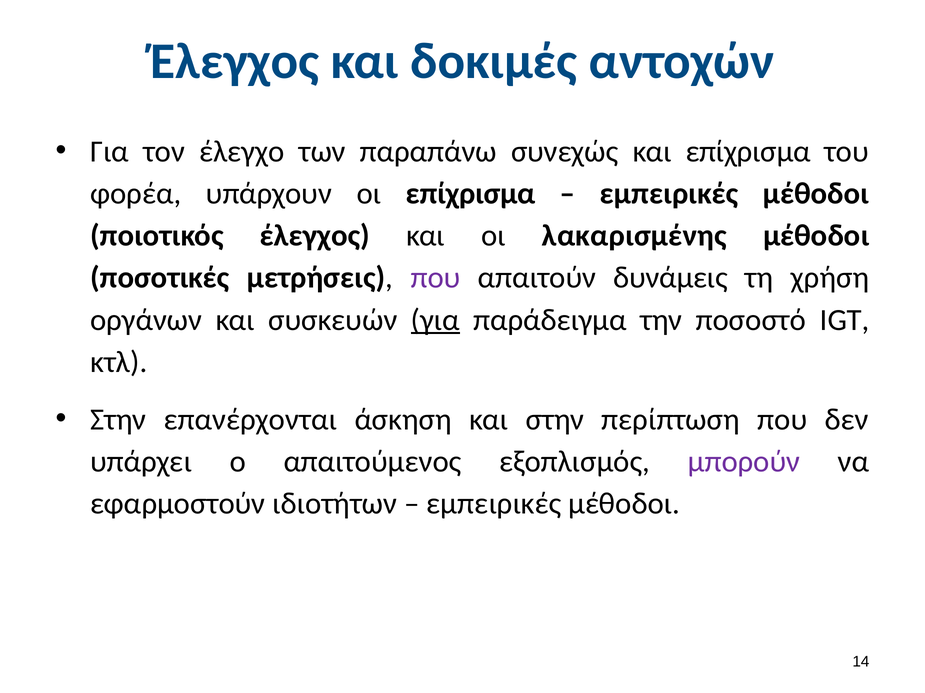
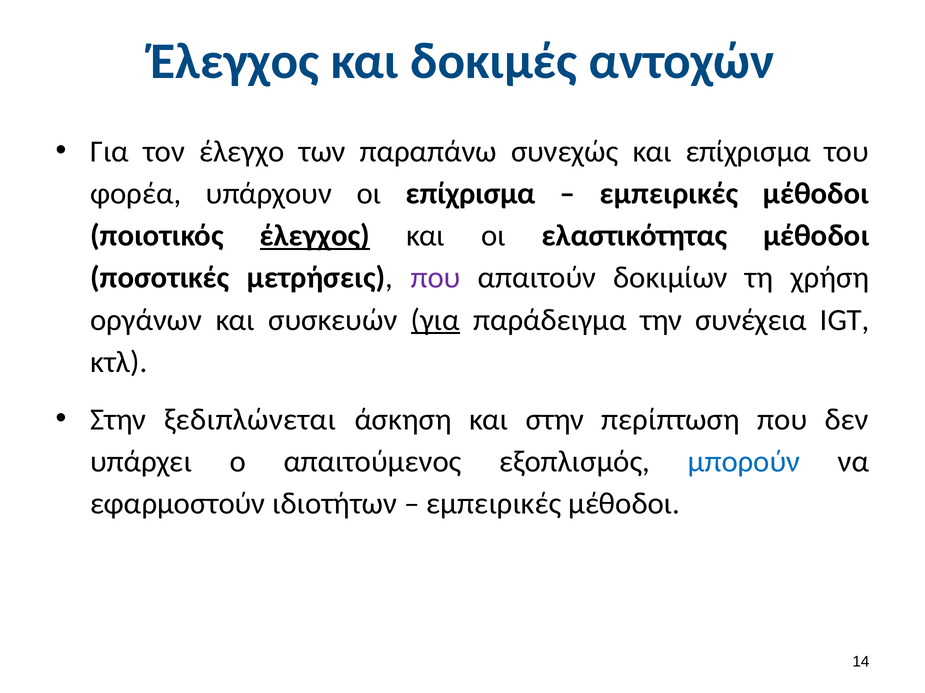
έλεγχος at (315, 236) underline: none -> present
λακαρισμένης: λακαρισμένης -> ελαστικότητας
δυνάμεις: δυνάμεις -> δοκιμίων
ποσοστό: ποσοστό -> συνέχεια
επανέρχονται: επανέρχονται -> ξεδιπλώνεται
μπορούν colour: purple -> blue
